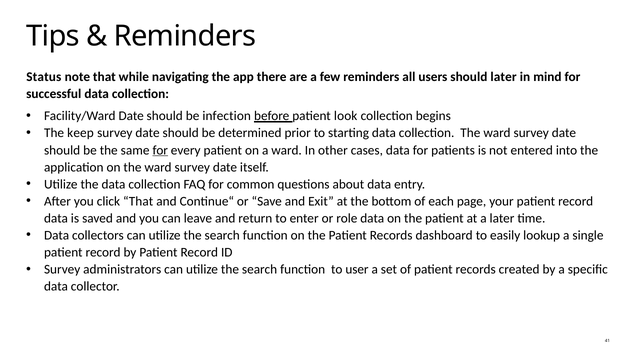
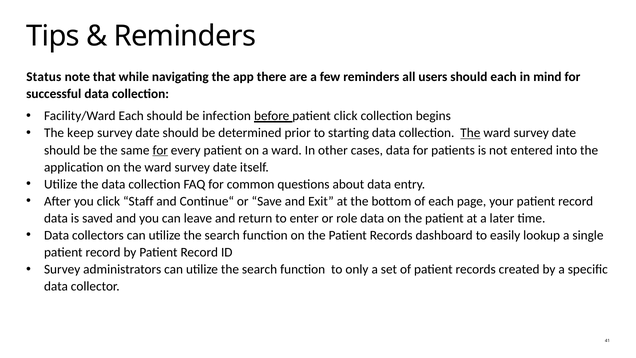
should later: later -> each
Facility/Ward Date: Date -> Each
patient look: look -> click
The at (470, 133) underline: none -> present
click That: That -> Staff
user: user -> only
